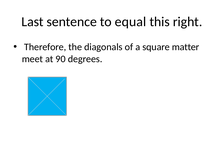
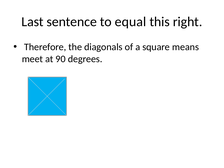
matter: matter -> means
